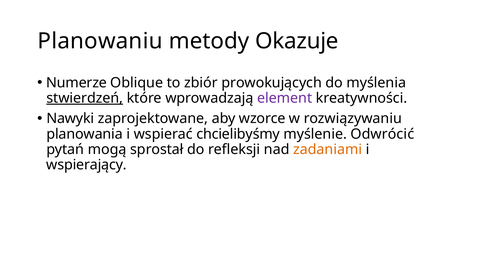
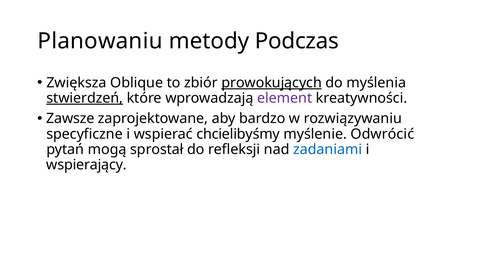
Okazuje: Okazuje -> Podczas
Numerze: Numerze -> Zwiększa
prowokujących underline: none -> present
Nawyki: Nawyki -> Zawsze
wzorce: wzorce -> bardzo
planowania: planowania -> specyficzne
zadaniami colour: orange -> blue
